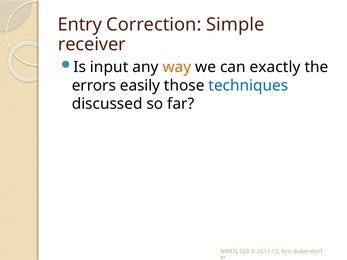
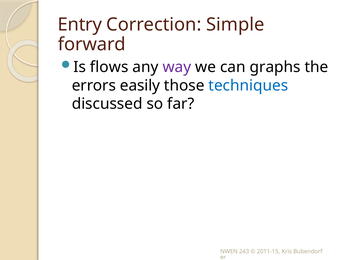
receiver: receiver -> forward
input: input -> flows
way colour: orange -> purple
exactly: exactly -> graphs
